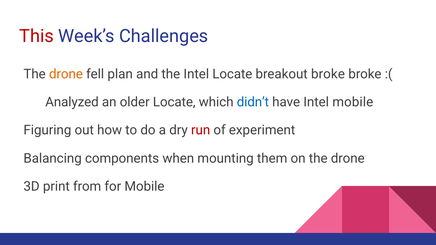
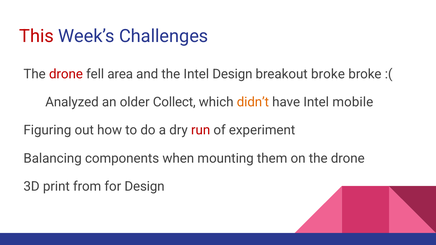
drone at (66, 74) colour: orange -> red
plan: plan -> area
Intel Locate: Locate -> Design
older Locate: Locate -> Collect
didn’t colour: blue -> orange
for Mobile: Mobile -> Design
